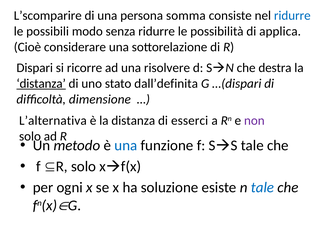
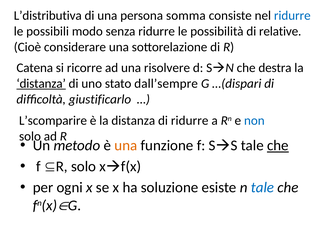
L’scomparire: L’scomparire -> L’distributiva
applica: applica -> relative
Dispari: Dispari -> Catena
dall’definita: dall’definita -> dall’sempre
dimensione: dimensione -> giustificarlo
L’alternativa: L’alternativa -> L’scomparire
di esserci: esserci -> ridurre
non colour: purple -> blue
una at (126, 146) colour: blue -> orange
che at (278, 146) underline: none -> present
